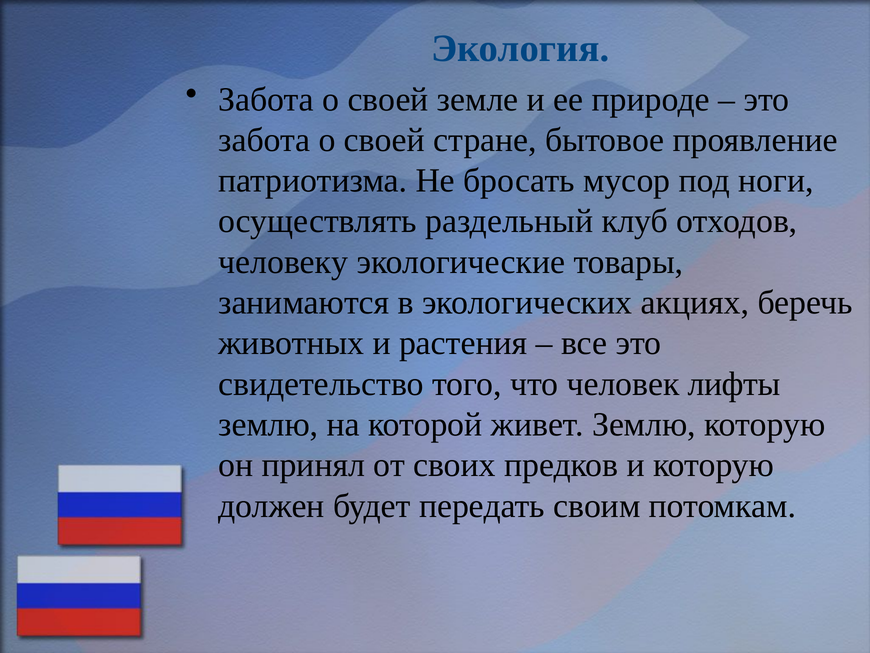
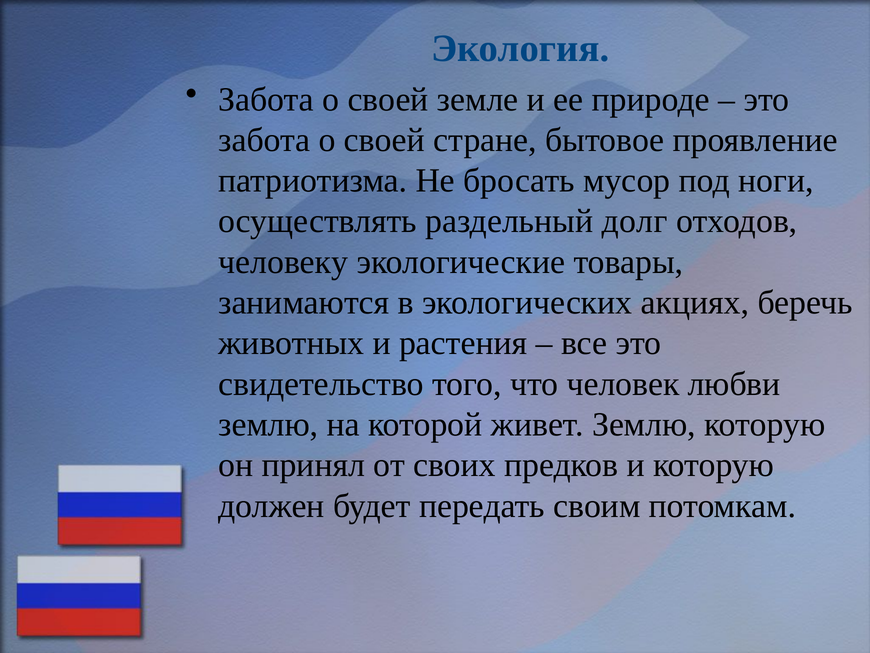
клуб: клуб -> долг
лифты: лифты -> любви
